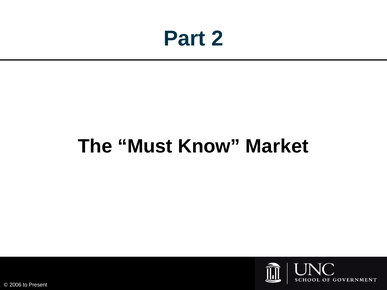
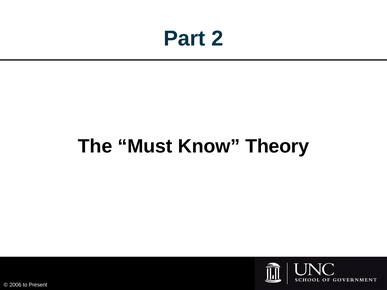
Market: Market -> Theory
